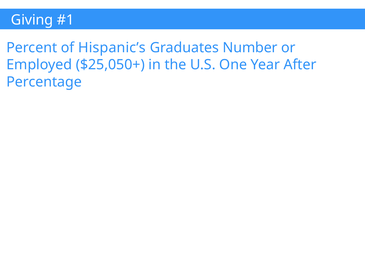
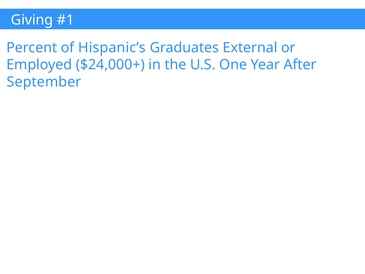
Number: Number -> External
$25,050+: $25,050+ -> $24,000+
Percentage: Percentage -> September
